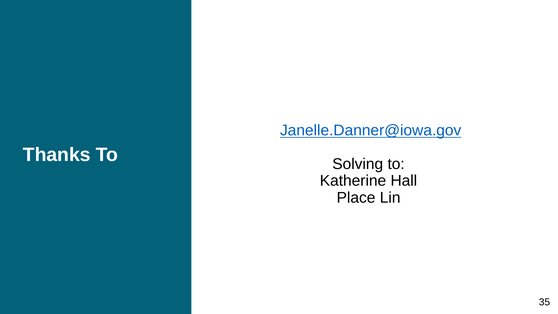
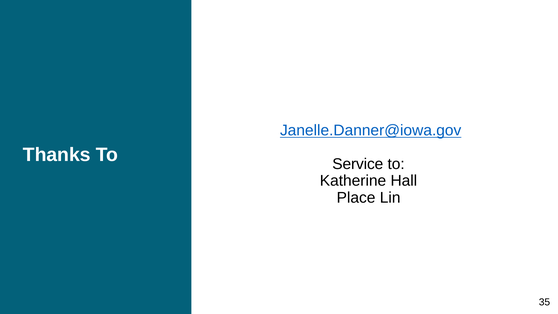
Solving: Solving -> Service
